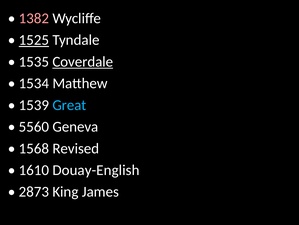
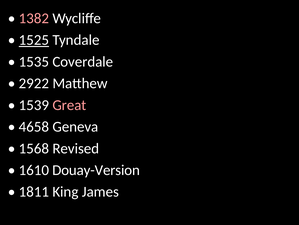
Coverdale underline: present -> none
1534: 1534 -> 2922
Great colour: light blue -> pink
5560: 5560 -> 4658
Douay-English: Douay-English -> Douay-Version
2873: 2873 -> 1811
